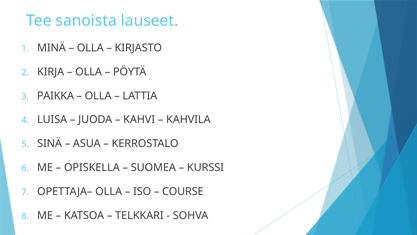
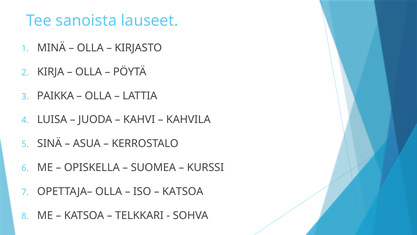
COURSE at (183, 191): COURSE -> KATSOA
